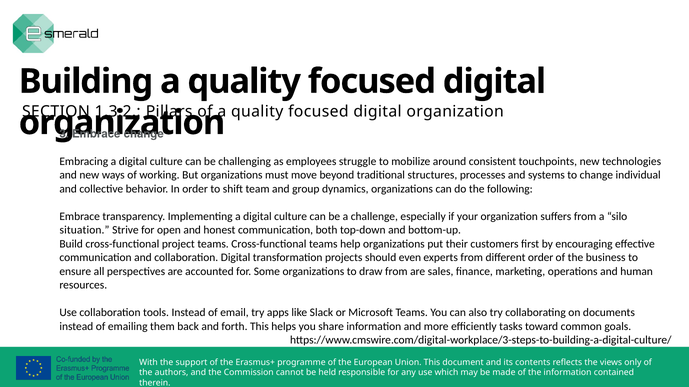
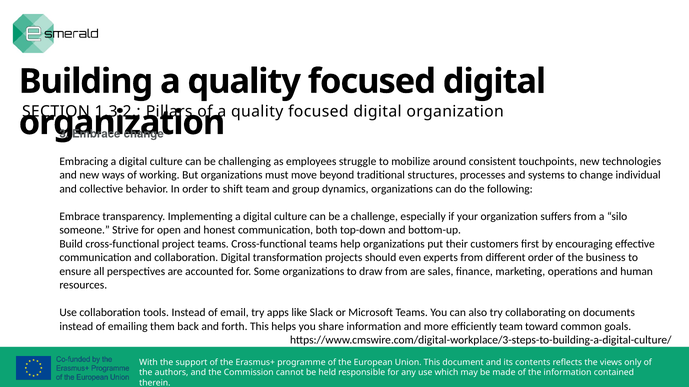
situation: situation -> someone
efficiently tasks: tasks -> team
